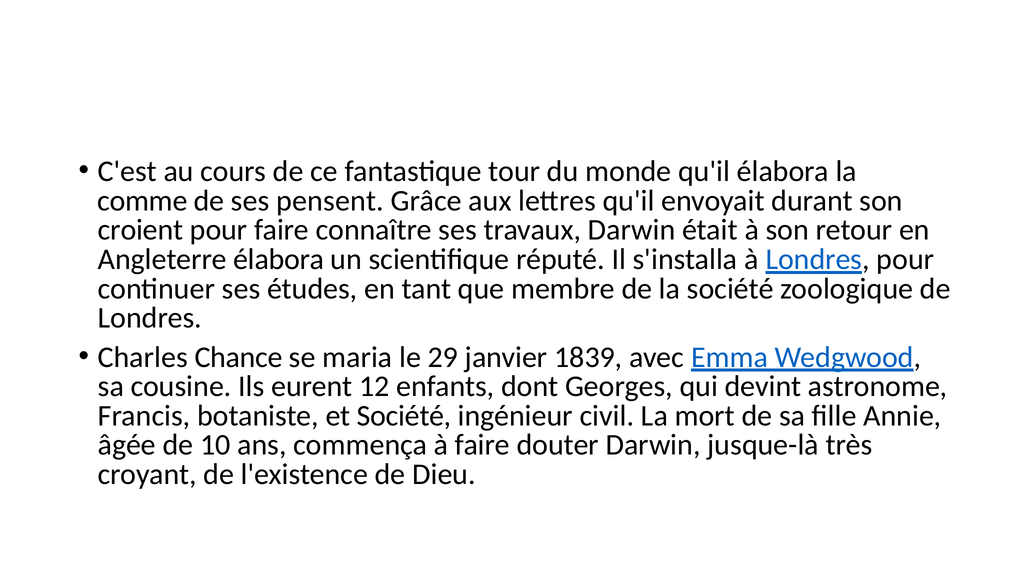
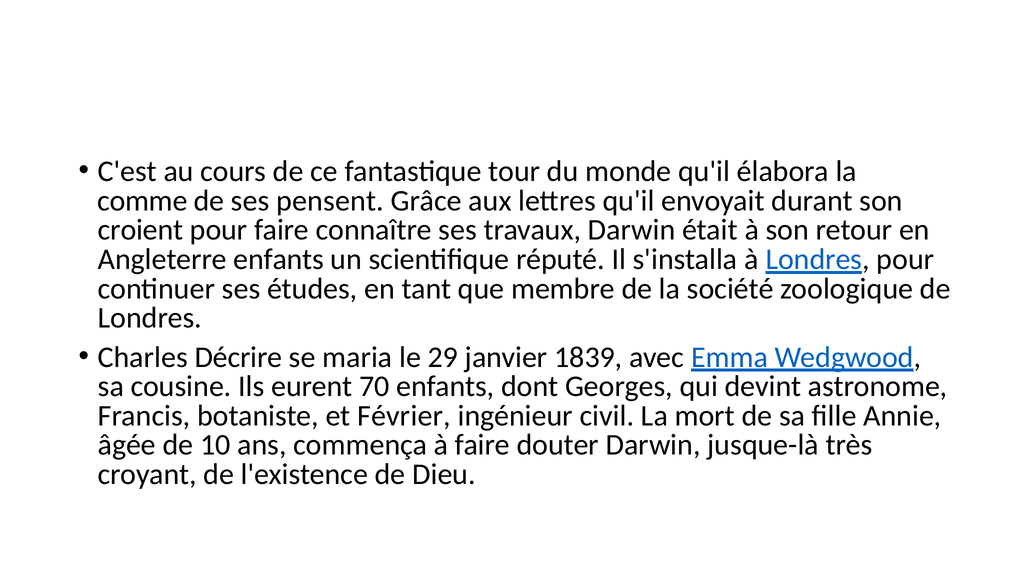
Angleterre élabora: élabora -> enfants
Chance: Chance -> Décrire
12: 12 -> 70
et Société: Société -> Février
